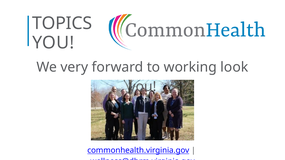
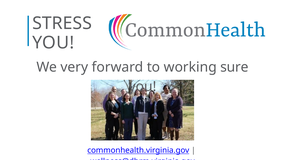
TOPICS: TOPICS -> STRESS
look: look -> sure
